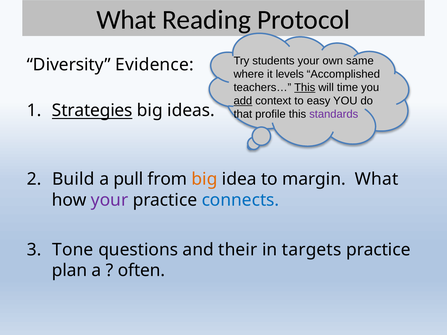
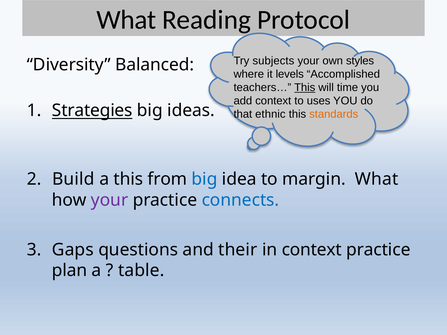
students: students -> subjects
same: same -> styles
Evidence: Evidence -> Balanced
add underline: present -> none
easy: easy -> uses
profile: profile -> ethnic
standards colour: purple -> orange
a pull: pull -> this
big at (204, 179) colour: orange -> blue
Tone: Tone -> Gaps
in targets: targets -> context
often: often -> table
